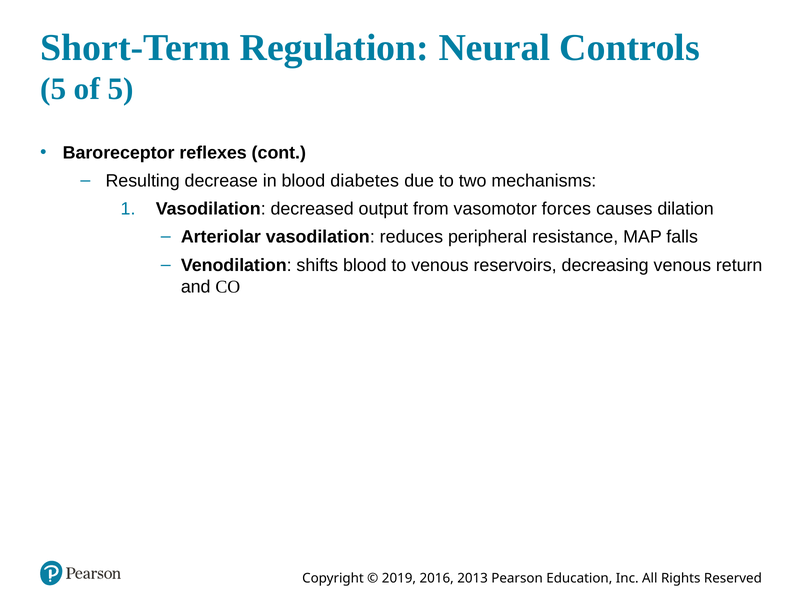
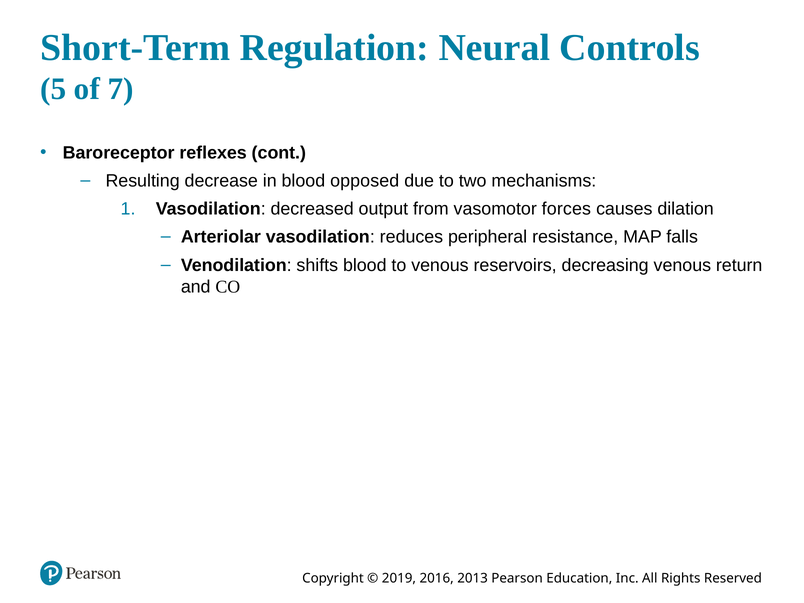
of 5: 5 -> 7
diabetes: diabetes -> opposed
